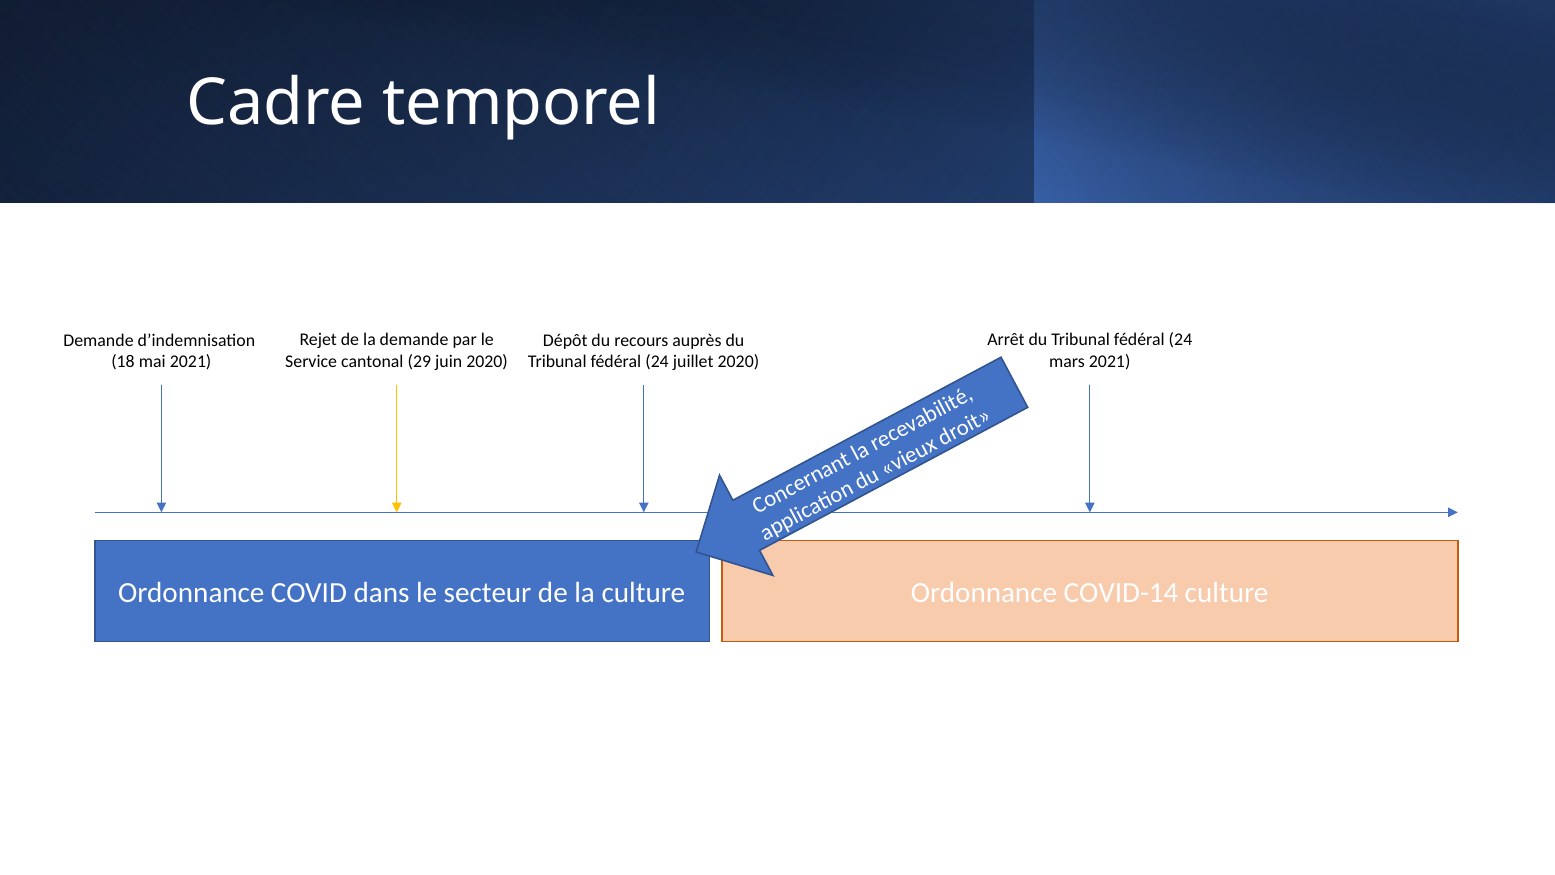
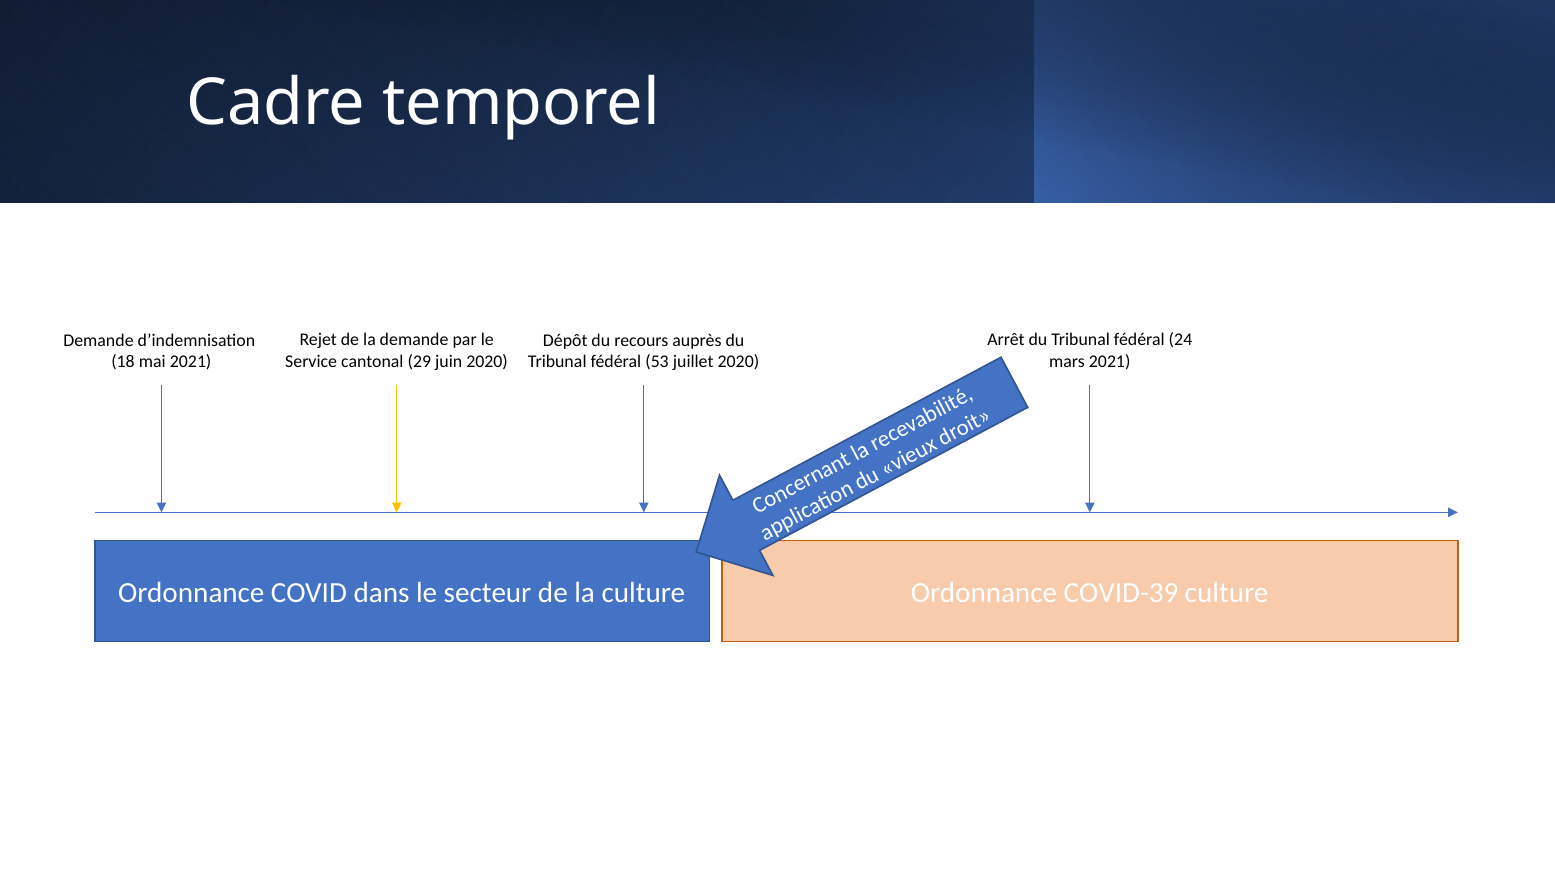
24 at (657, 362): 24 -> 53
COVID-14: COVID-14 -> COVID-39
